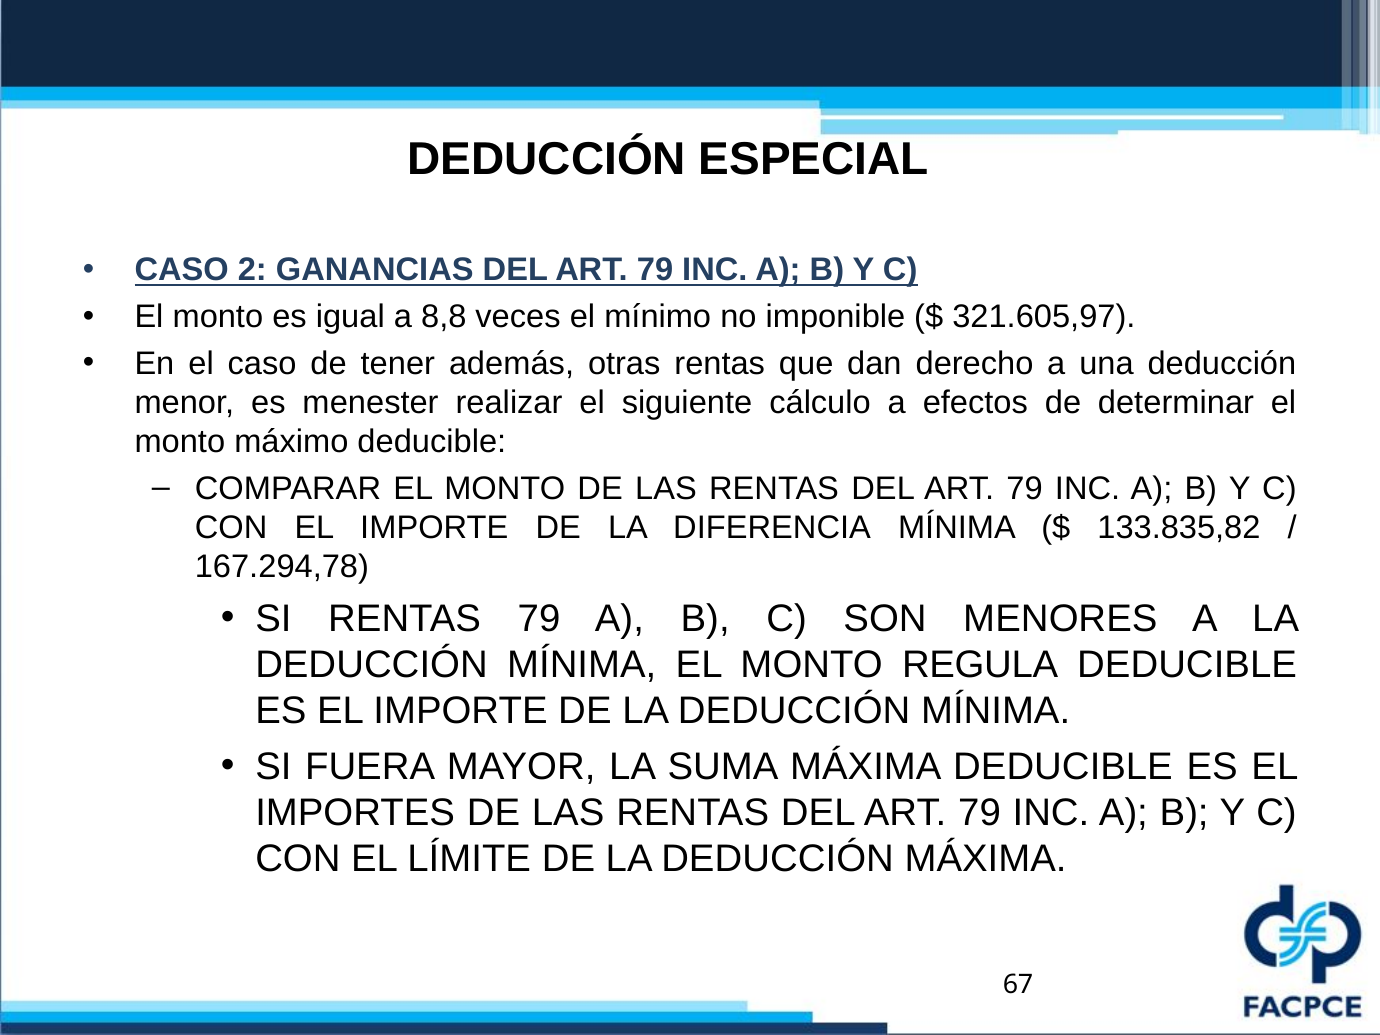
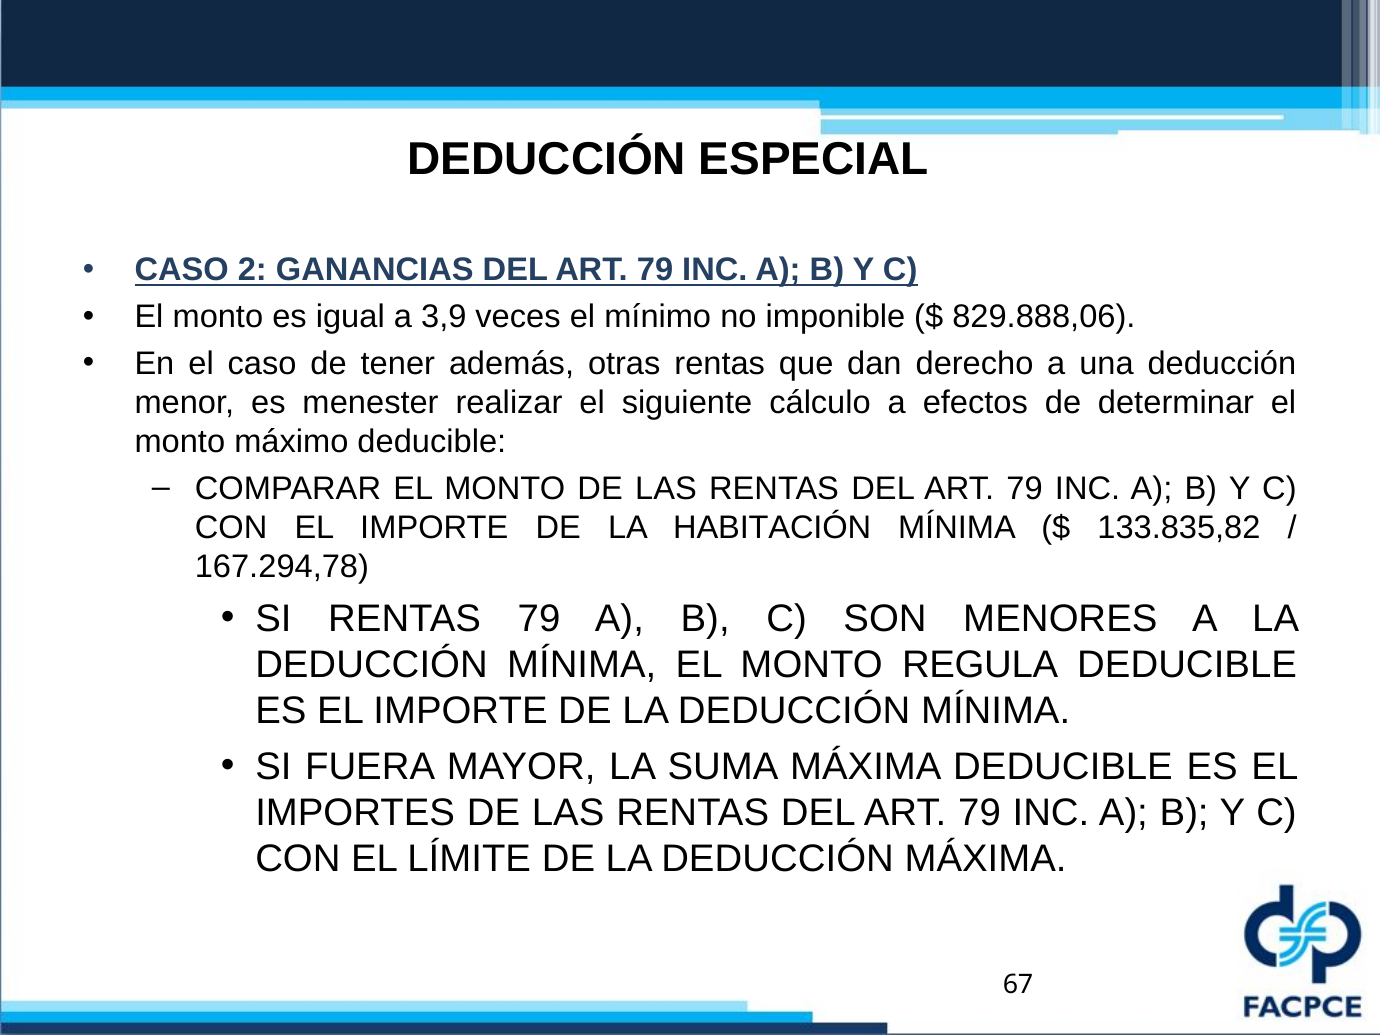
8,8: 8,8 -> 3,9
321.605,97: 321.605,97 -> 829.888,06
DIFERENCIA: DIFERENCIA -> HABITACIÓN
